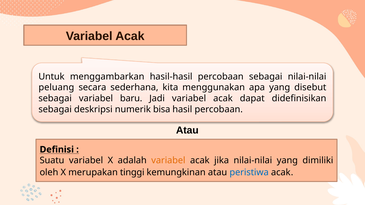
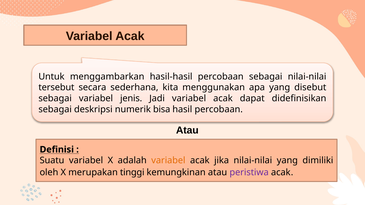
peluang: peluang -> tersebut
baru: baru -> jenis
peristiwa colour: blue -> purple
